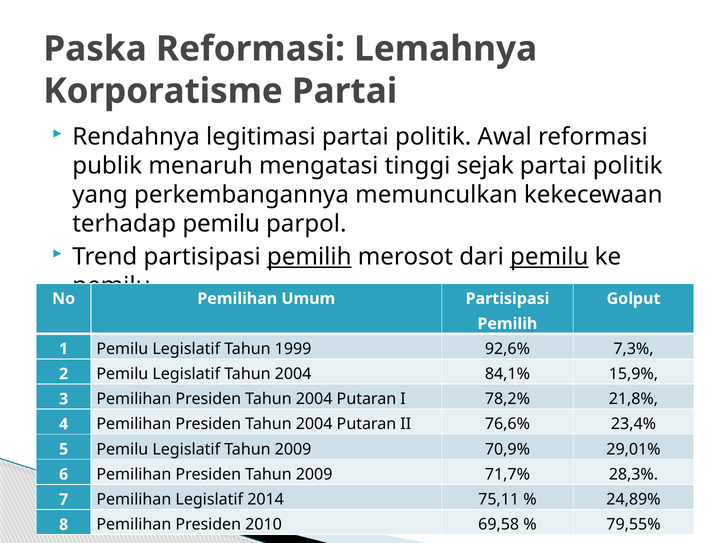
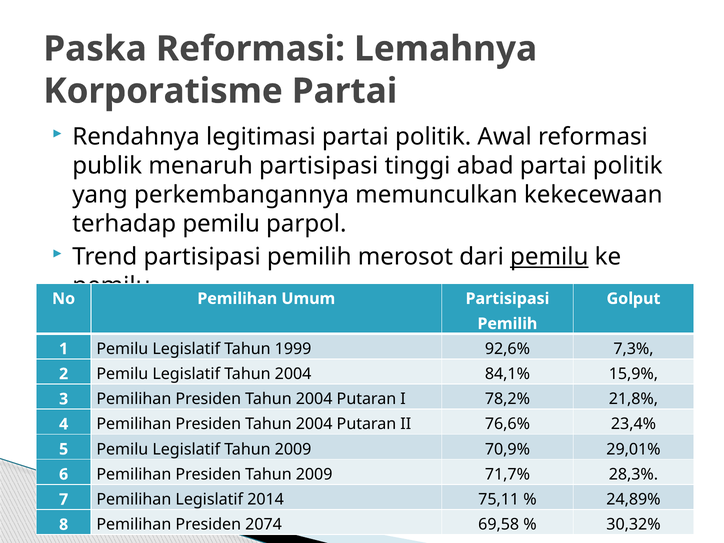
menaruh mengatasi: mengatasi -> partisipasi
sejak: sejak -> abad
pemilih at (309, 257) underline: present -> none
2010: 2010 -> 2074
79,55%: 79,55% -> 30,32%
